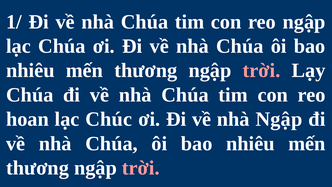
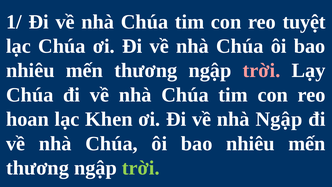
reo ngập: ngập -> tuyệt
Chúc: Chúc -> Khen
trời at (141, 168) colour: pink -> light green
